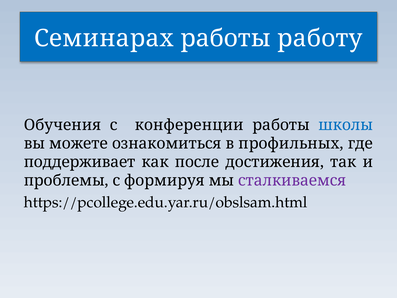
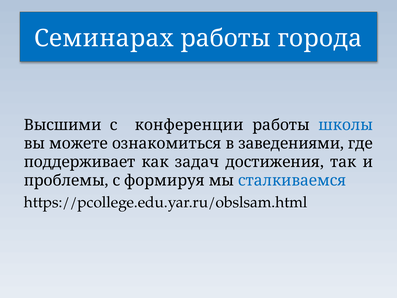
работу: работу -> города
Обучения: Обучения -> Высшими
профильных: профильных -> заведениями
после: после -> задач
сталкиваемся colour: purple -> blue
